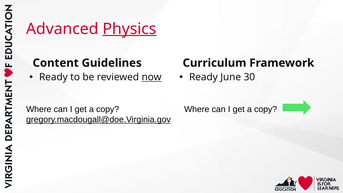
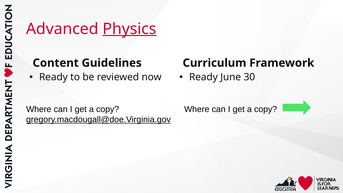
now underline: present -> none
